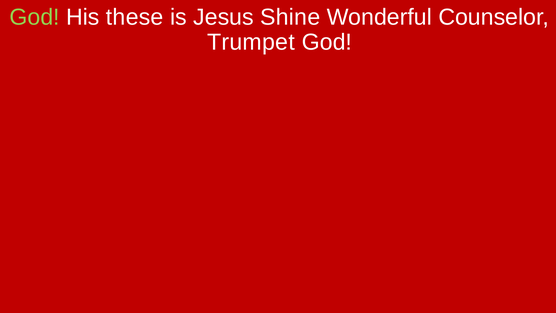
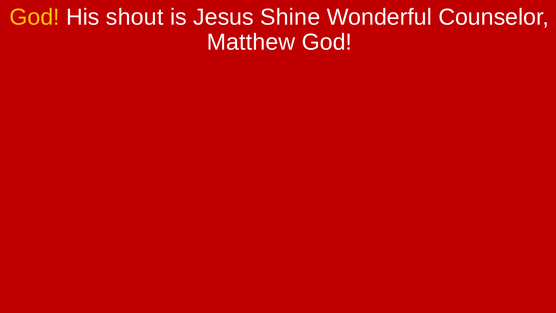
God at (35, 17) colour: light green -> yellow
these: these -> shout
Trumpet: Trumpet -> Matthew
